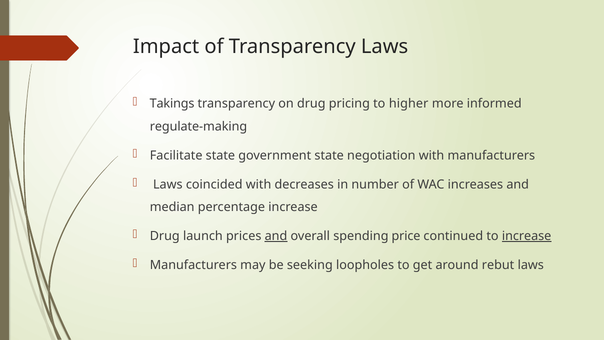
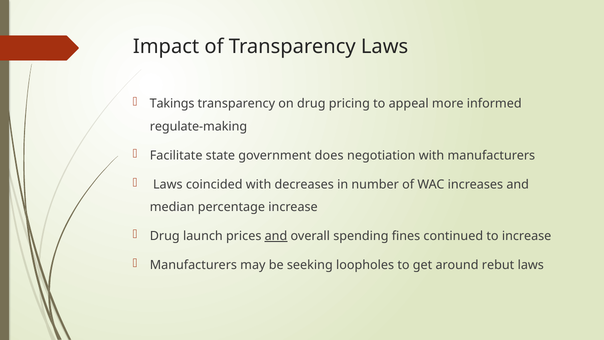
higher: higher -> appeal
government state: state -> does
price: price -> fines
increase at (527, 236) underline: present -> none
